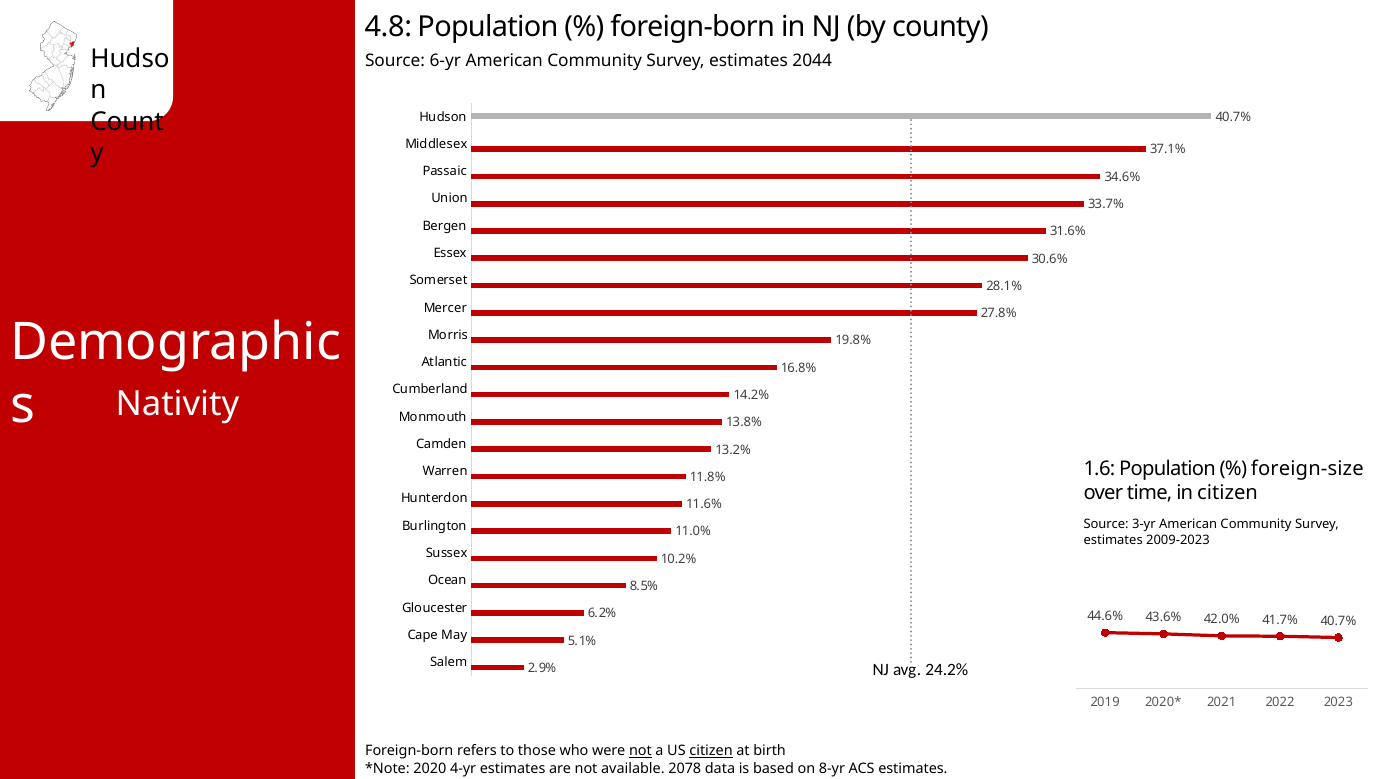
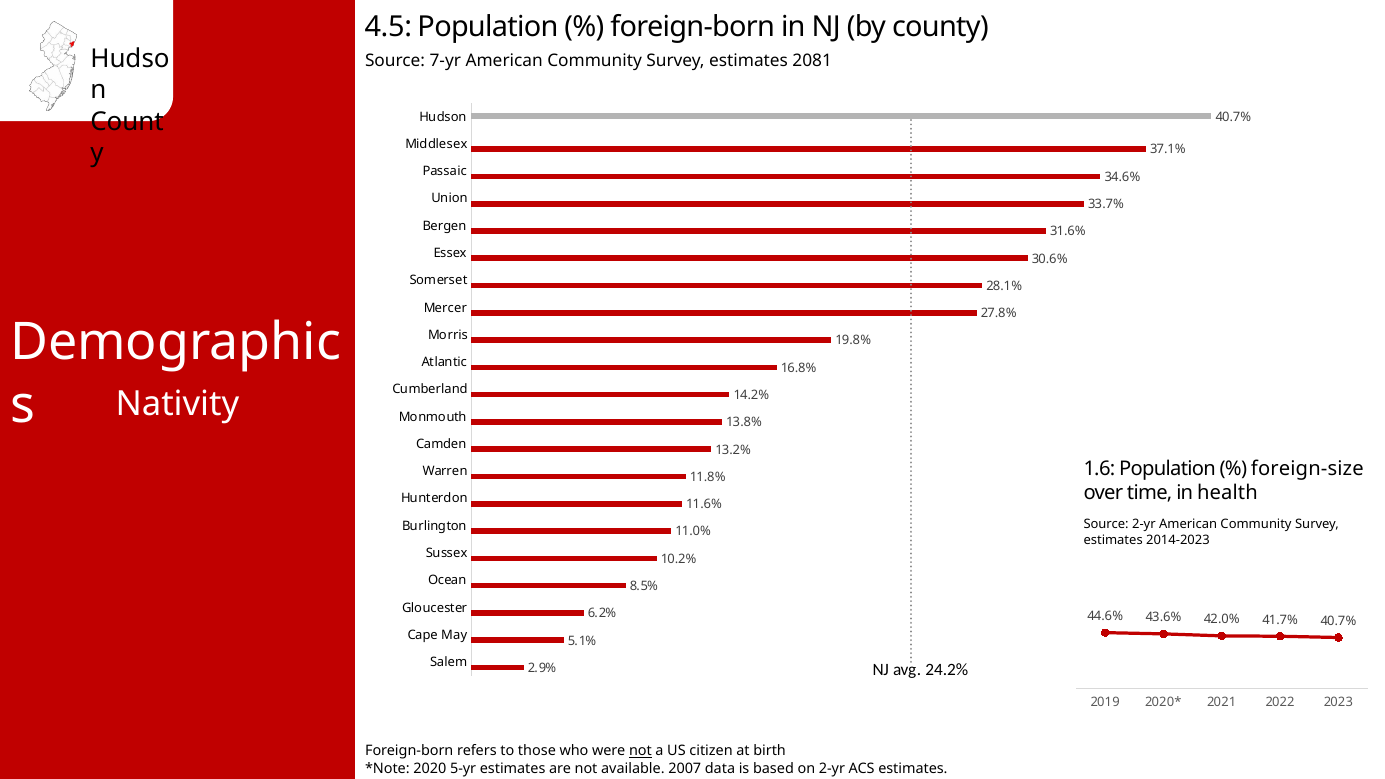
4.8: 4.8 -> 4.5
6-yr: 6-yr -> 7-yr
2044: 2044 -> 2081
in citizen: citizen -> health
Source 3-yr: 3-yr -> 2-yr
2009-2023: 2009-2023 -> 2014-2023
citizen at (711, 751) underline: present -> none
4-yr: 4-yr -> 5-yr
2078: 2078 -> 2007
on 8-yr: 8-yr -> 2-yr
